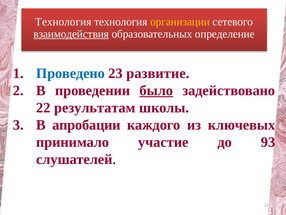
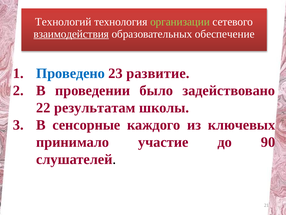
Технология at (63, 22): Технология -> Технологий
организации colour: yellow -> light green
определение: определение -> обеспечение
было underline: present -> none
апробации: апробации -> сенсорные
93: 93 -> 90
